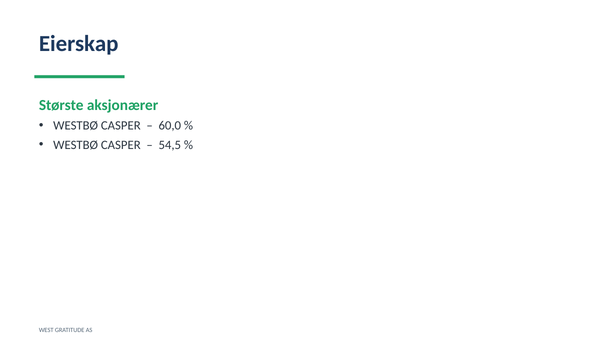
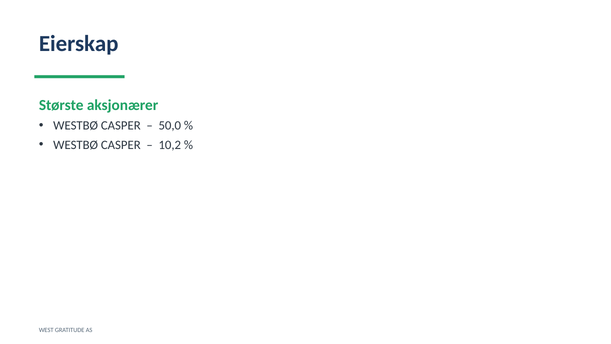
60,0: 60,0 -> 50,0
54,5: 54,5 -> 10,2
